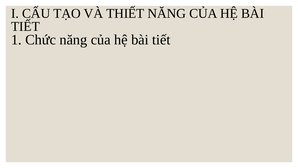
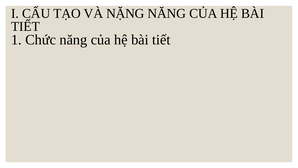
THIẾT: THIẾT -> NẶNG
